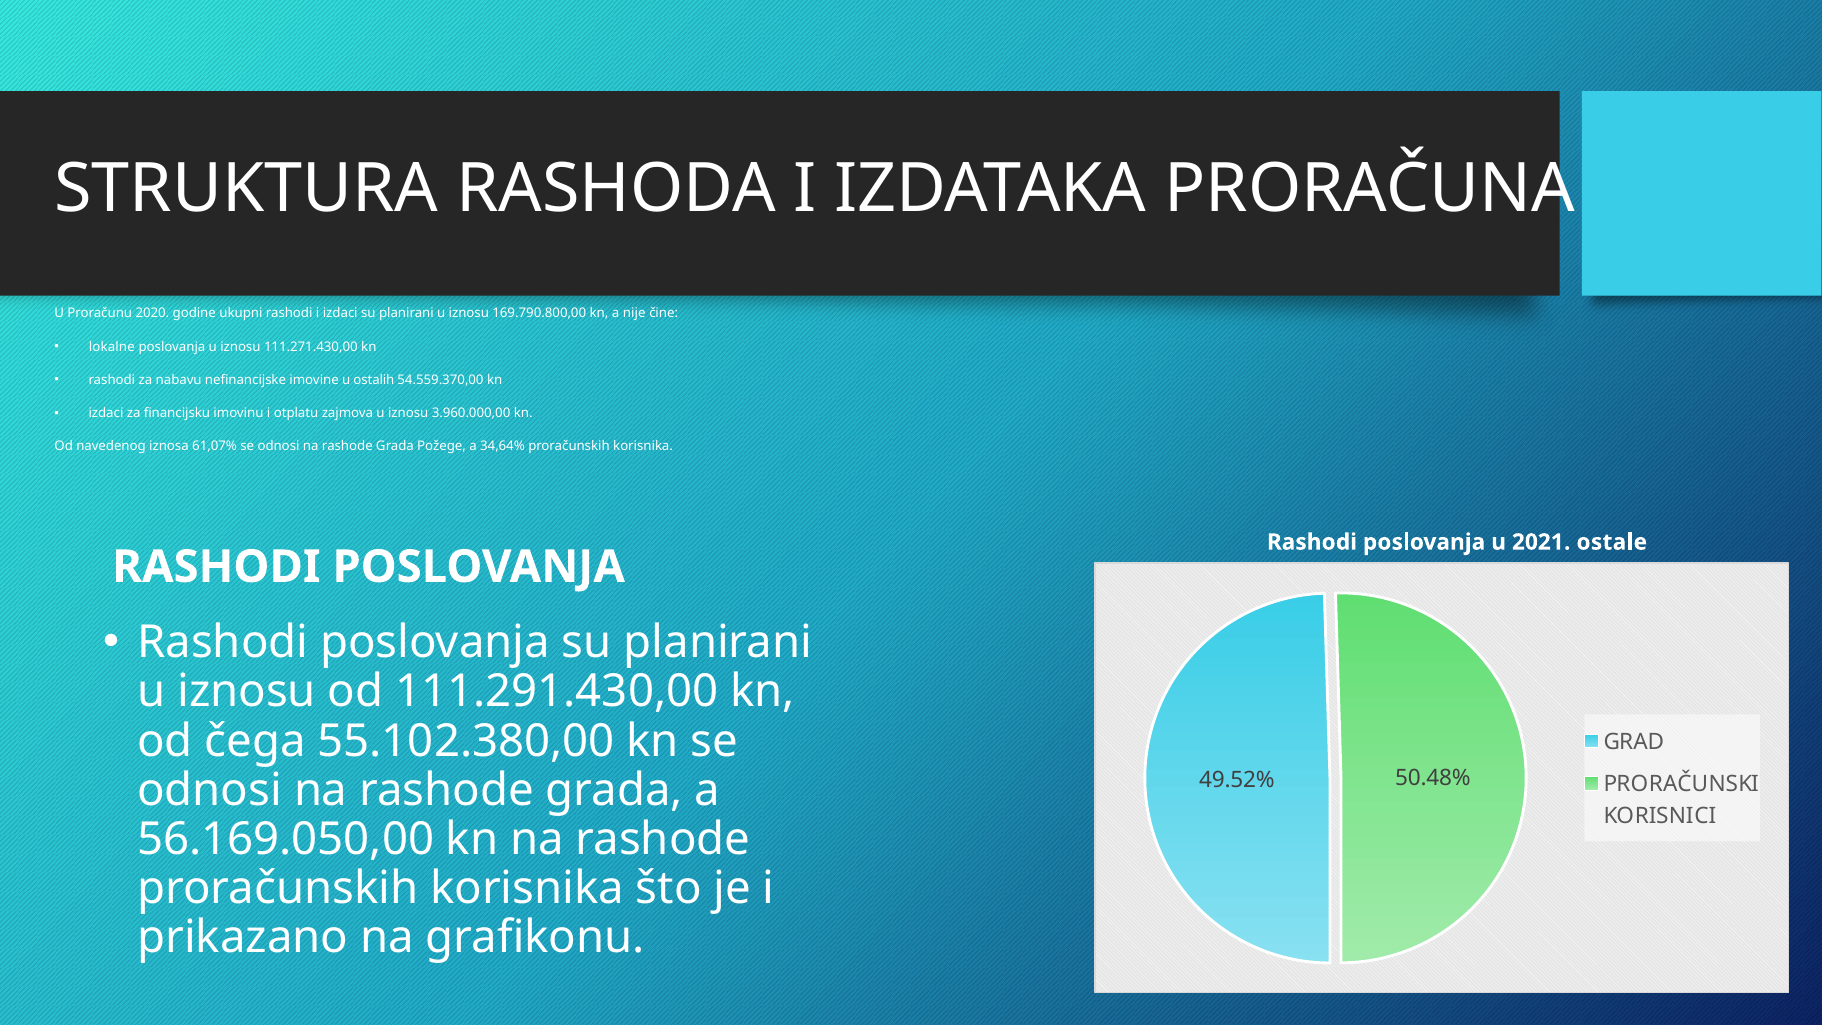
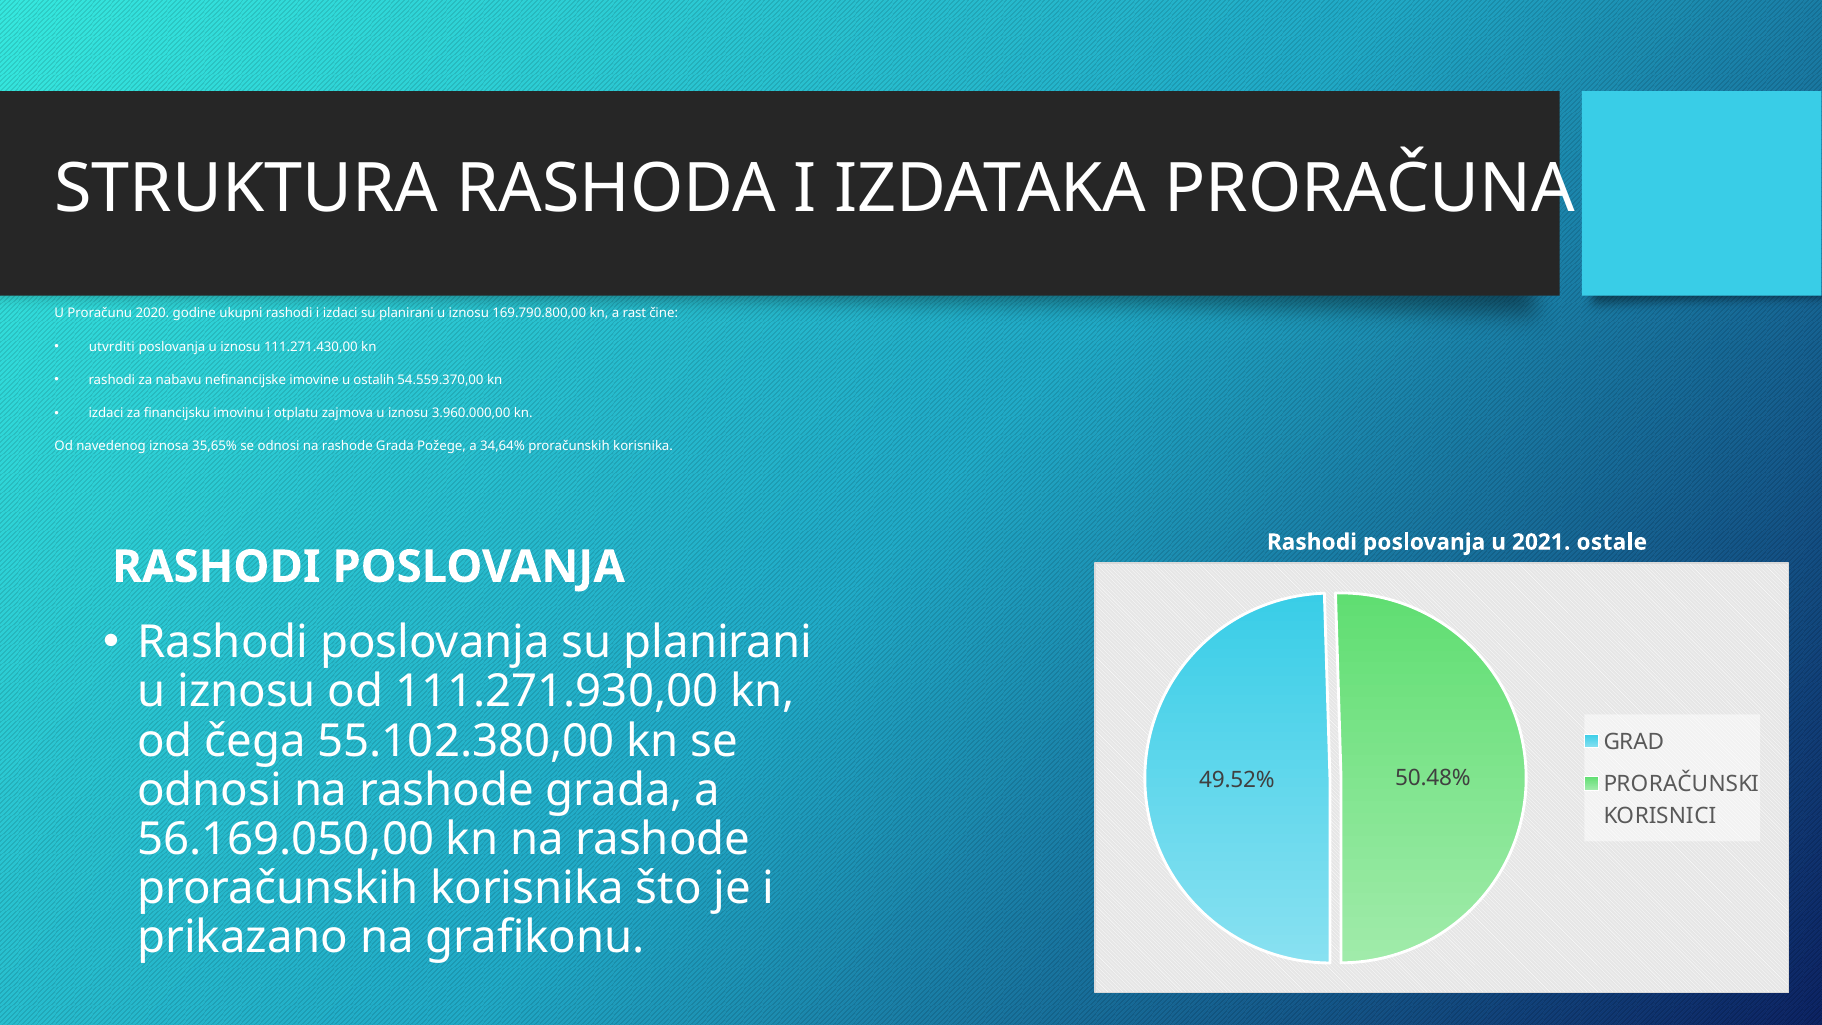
nije: nije -> rast
lokalne: lokalne -> utvrditi
61,07%: 61,07% -> 35,65%
111.291.430,00: 111.291.430,00 -> 111.271.930,00
